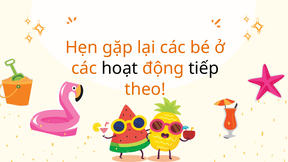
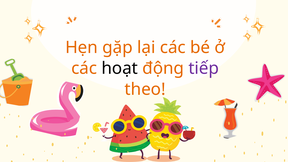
tiếp colour: black -> purple
